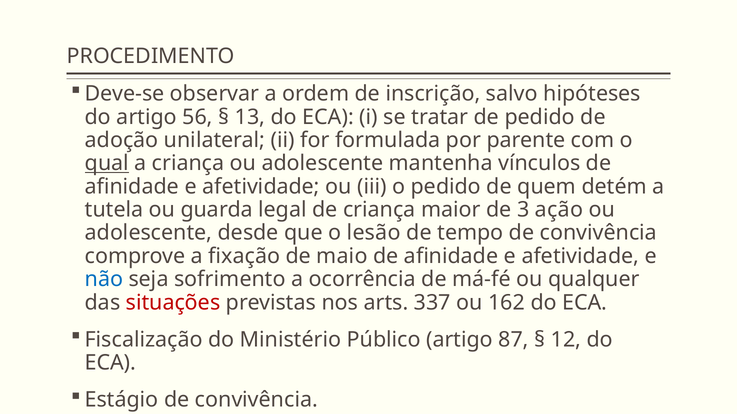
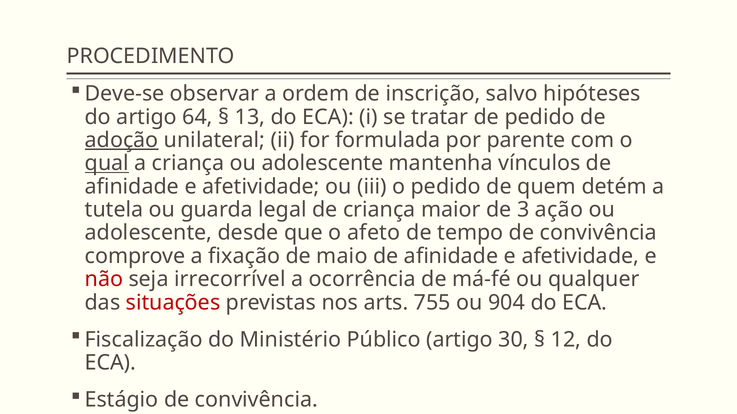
56: 56 -> 64
adoção underline: none -> present
lesão: lesão -> afeto
não colour: blue -> red
sofrimento: sofrimento -> irrecorrível
337: 337 -> 755
162: 162 -> 904
87: 87 -> 30
